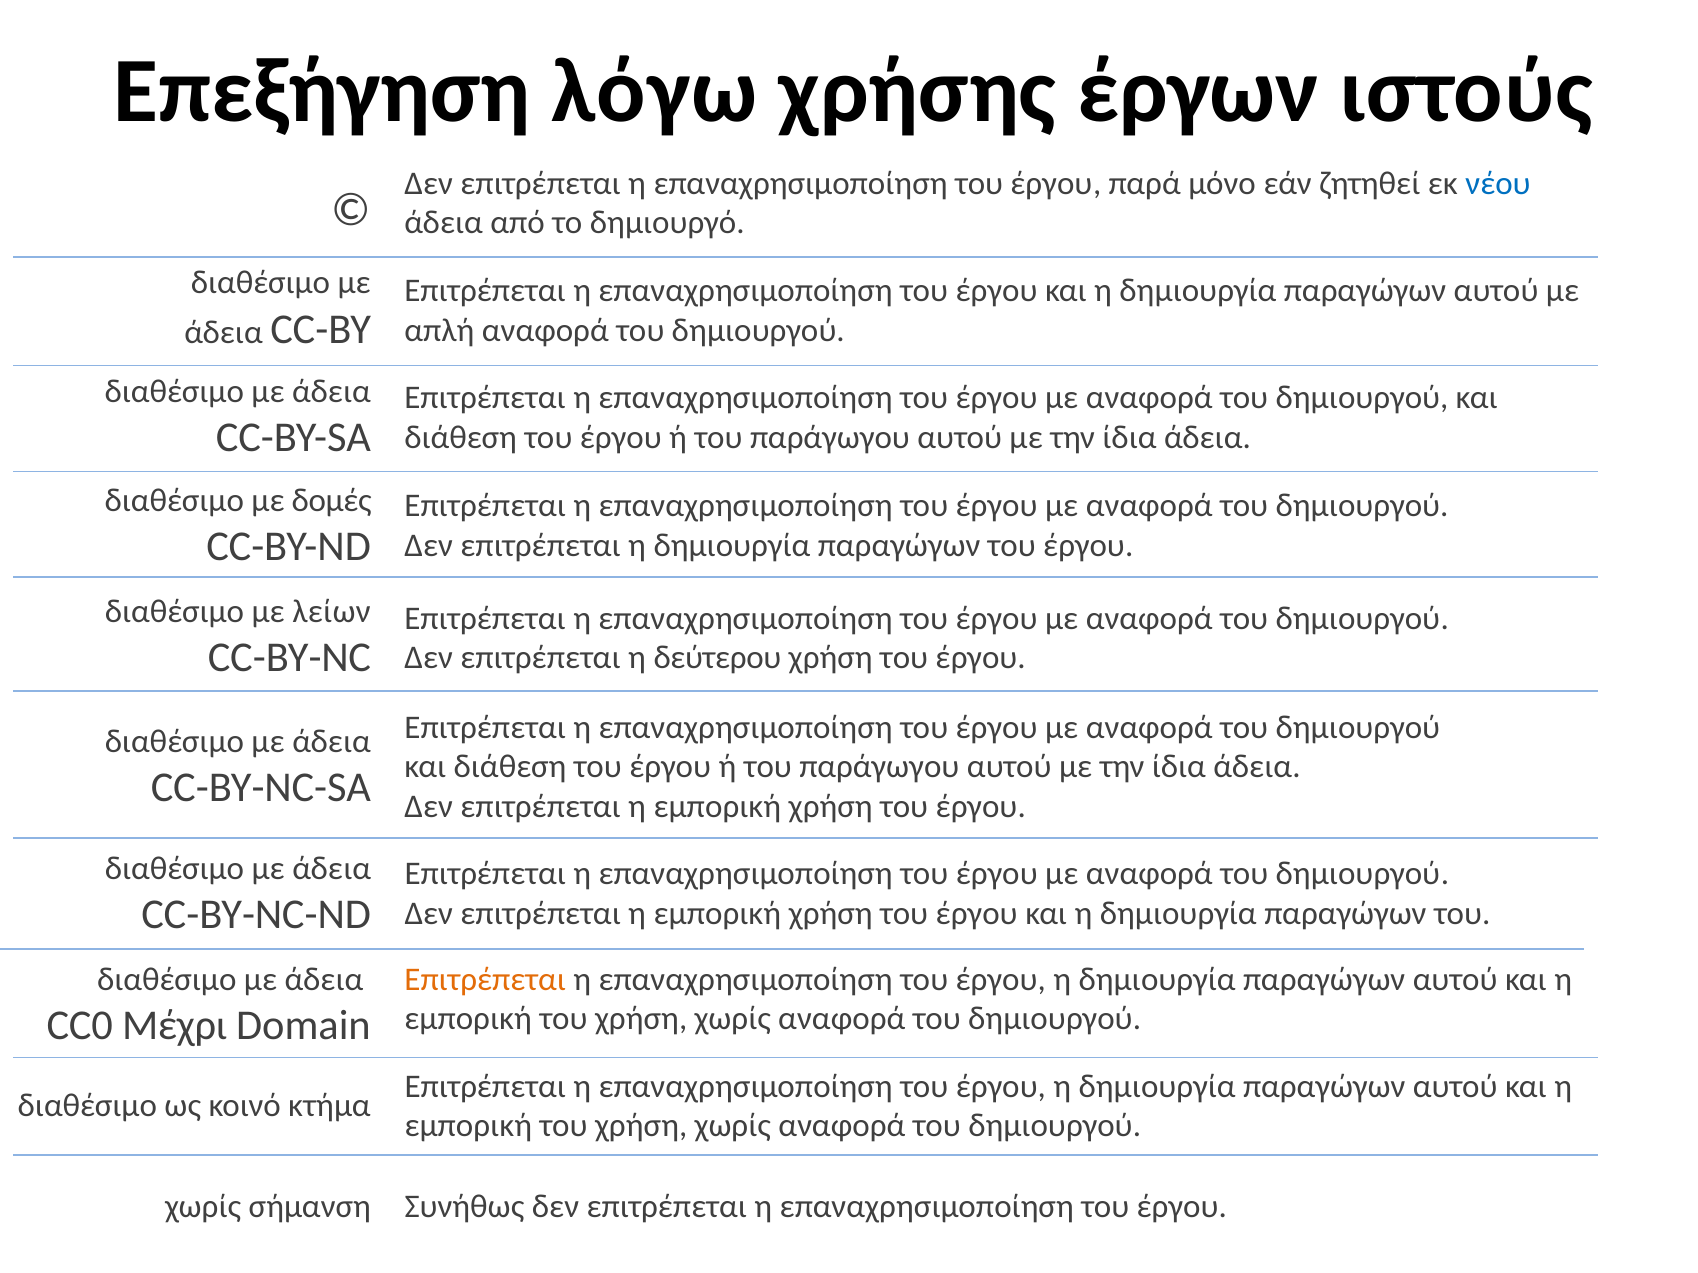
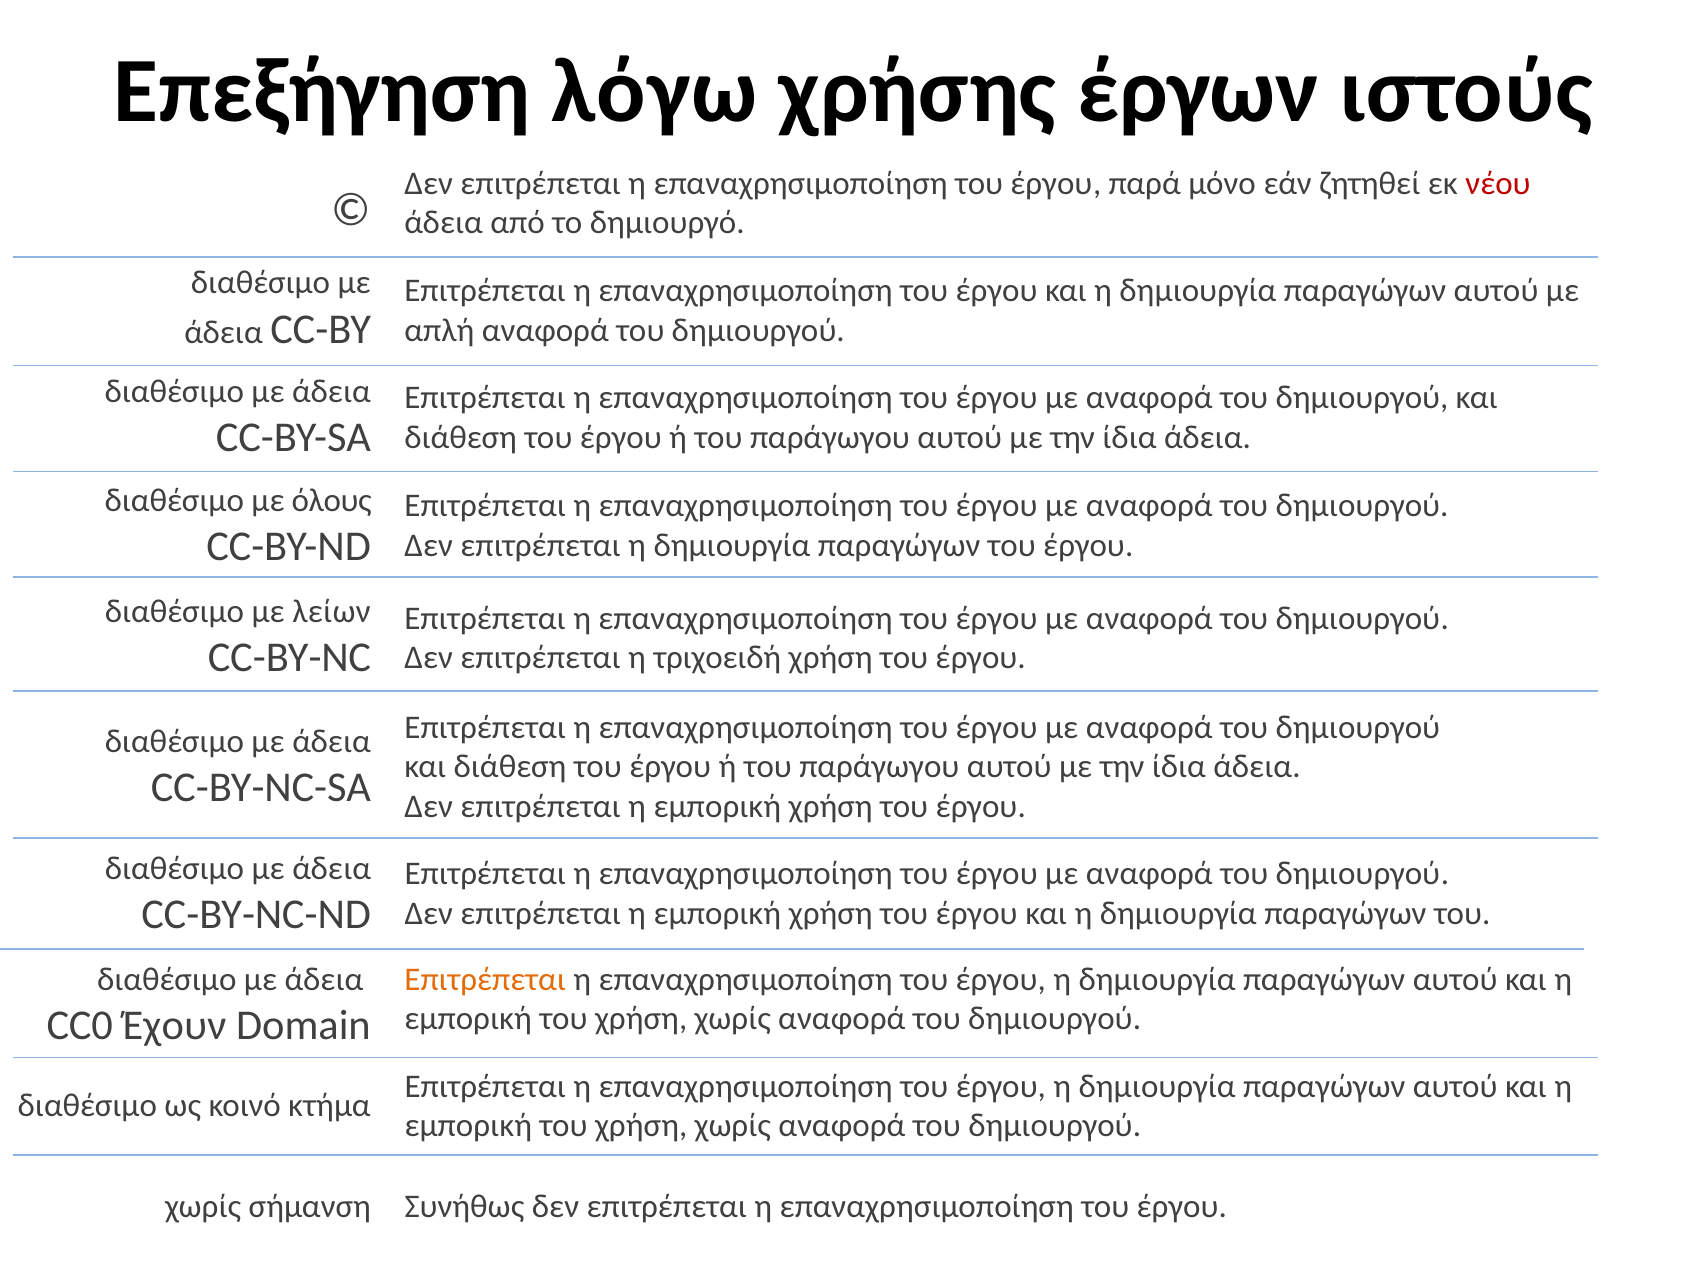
νέου colour: blue -> red
δομές: δομές -> όλους
δεύτερου: δεύτερου -> τριχοειδή
Μέχρι: Μέχρι -> Έχουν
